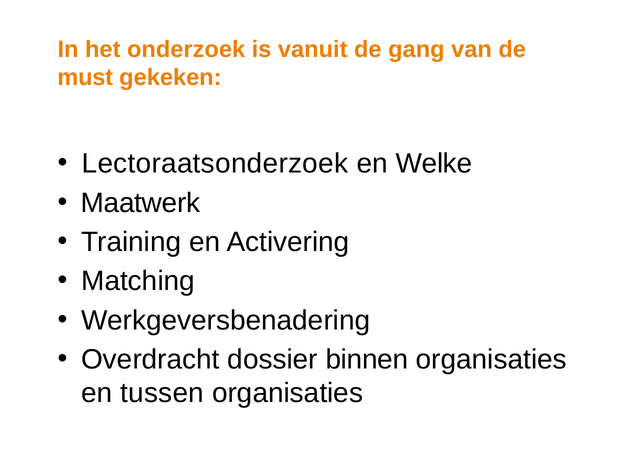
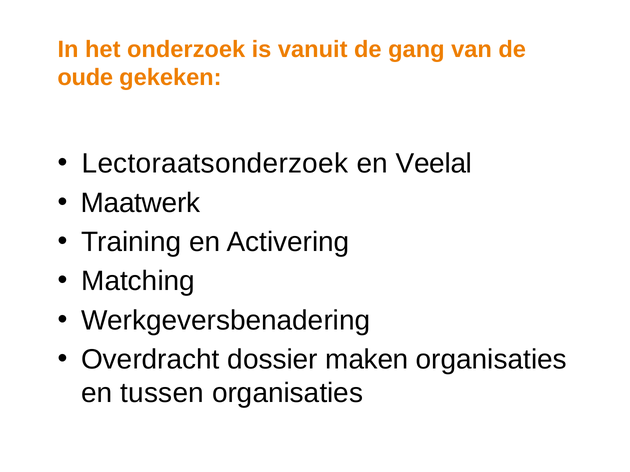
must: must -> oude
Welke: Welke -> Veelal
binnen: binnen -> maken
